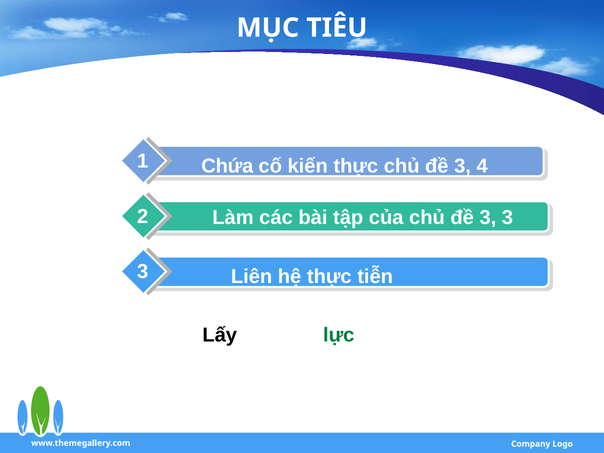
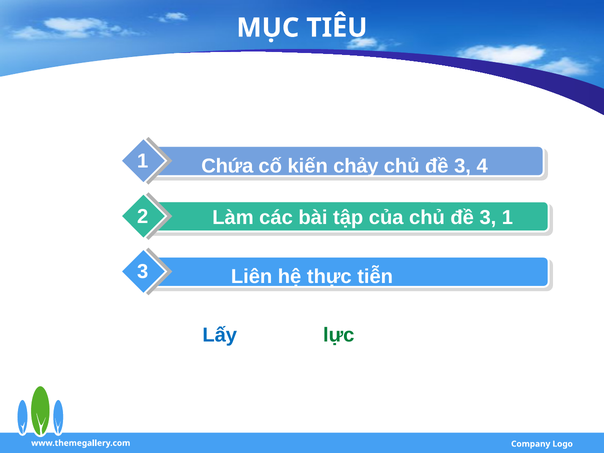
kiến thực: thực -> chảy
3 3: 3 -> 1
Lấy colour: black -> blue
